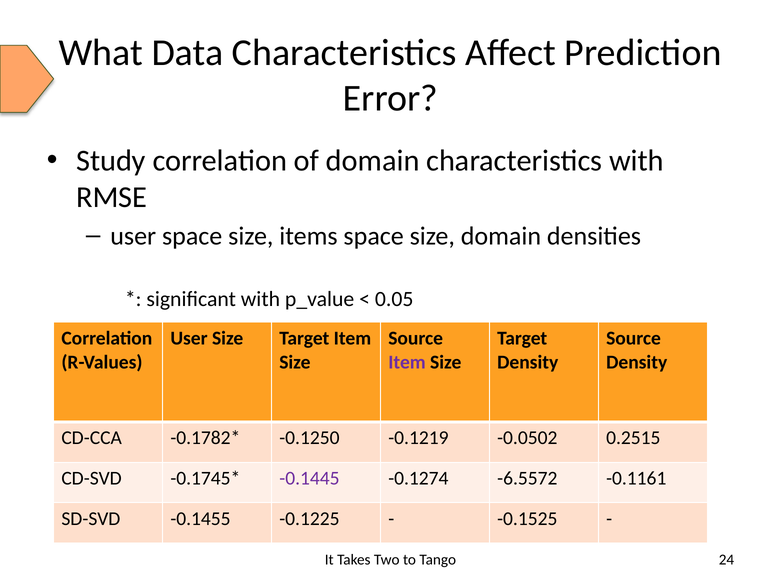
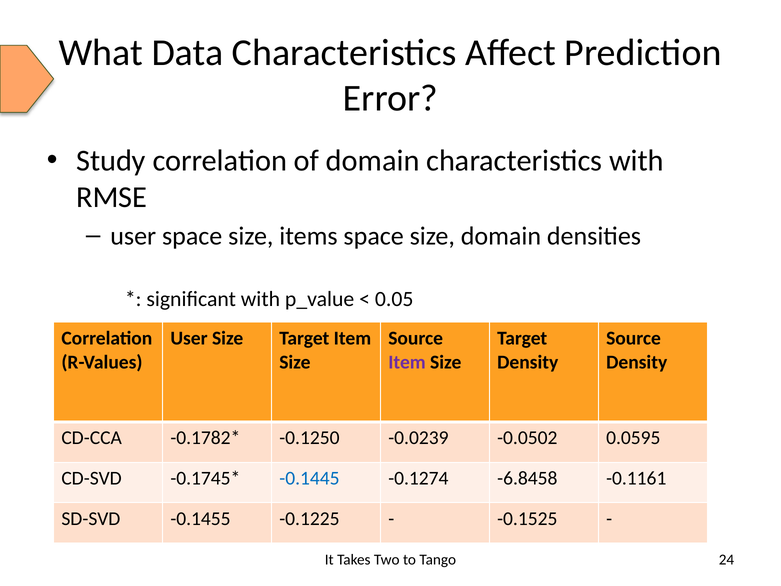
-0.1219: -0.1219 -> -0.0239
0.2515: 0.2515 -> 0.0595
-0.1445 colour: purple -> blue
-6.5572: -6.5572 -> -6.8458
